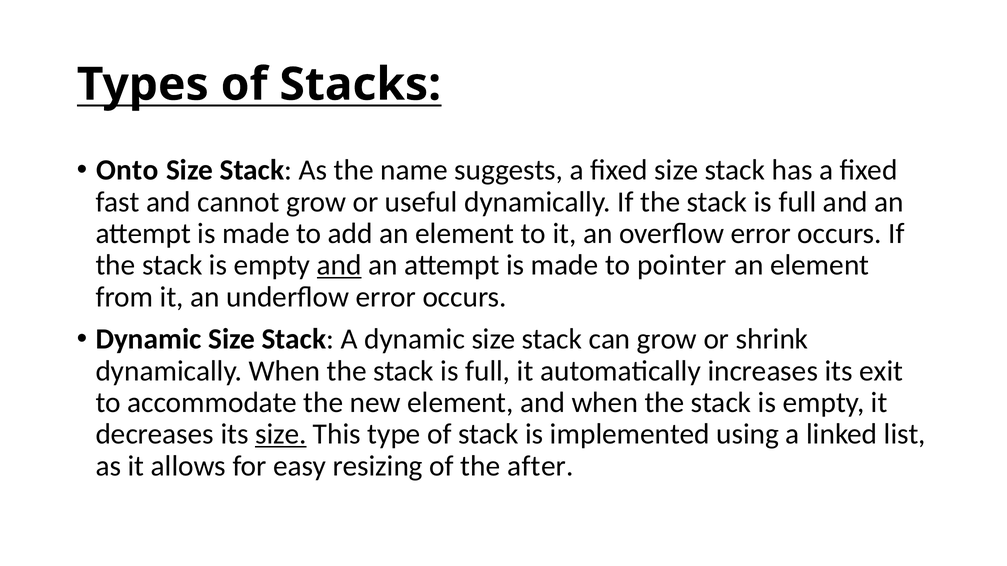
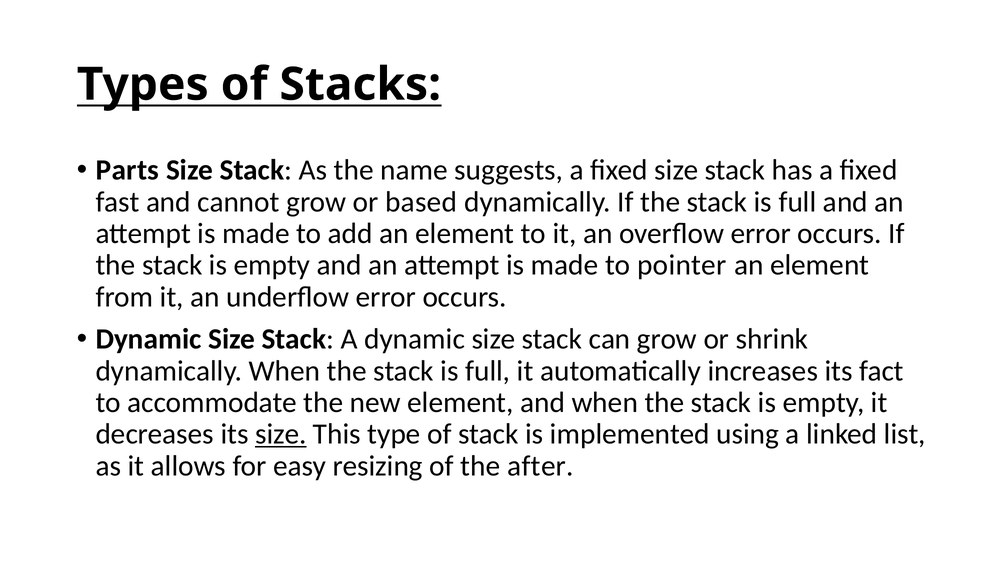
Onto: Onto -> Parts
useful: useful -> based
and at (339, 265) underline: present -> none
exit: exit -> fact
